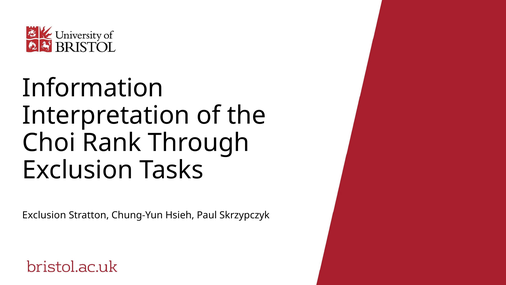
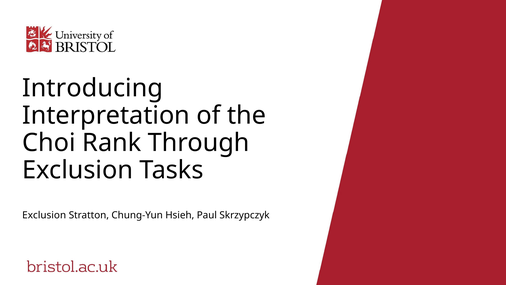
Information: Information -> Introducing
